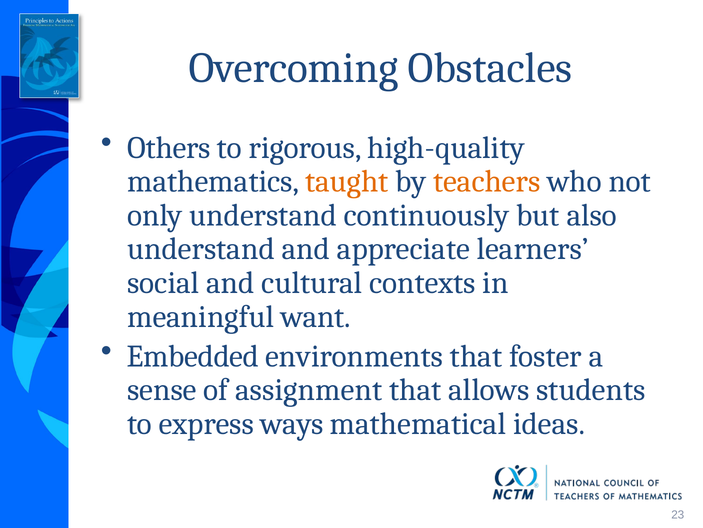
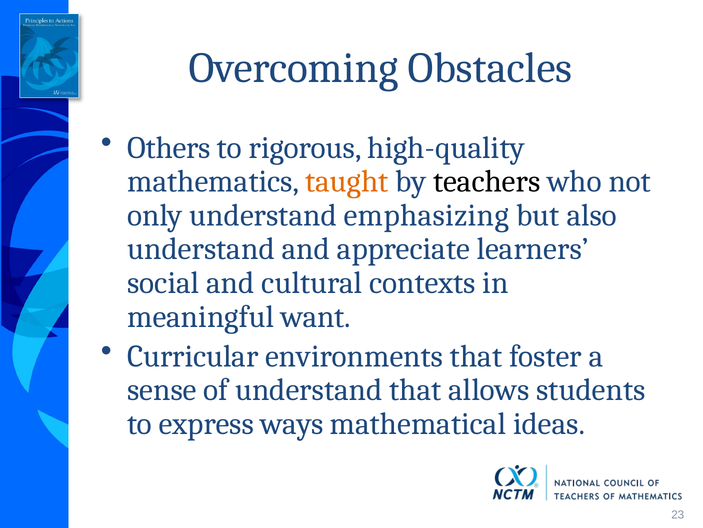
teachers colour: orange -> black
continuously: continuously -> emphasizing
Embedded: Embedded -> Curricular
of assignment: assignment -> understand
